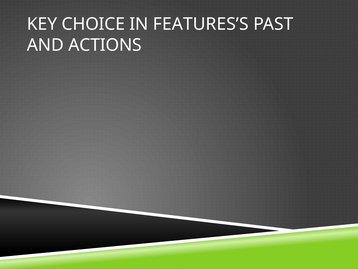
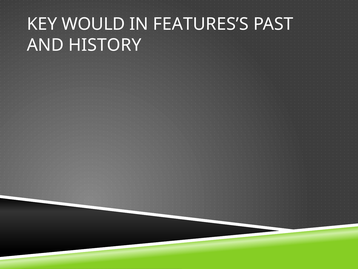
CHOICE: CHOICE -> WOULD
ACTIONS: ACTIONS -> HISTORY
